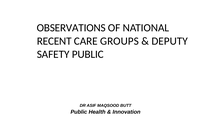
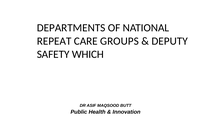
OBSERVATIONS: OBSERVATIONS -> DEPARTMENTS
RECENT: RECENT -> REPEAT
SAFETY PUBLIC: PUBLIC -> WHICH
